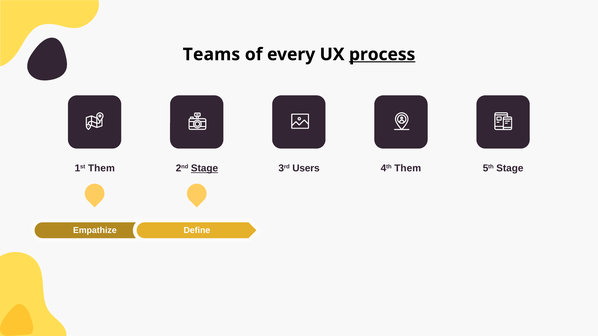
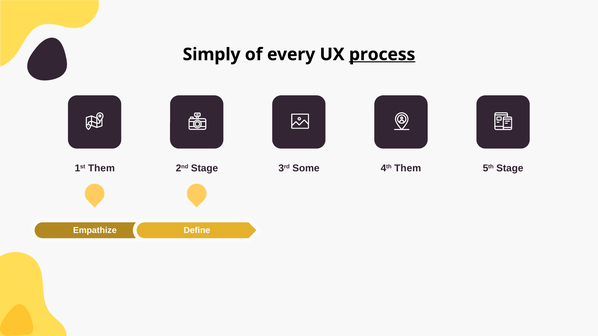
Teams: Teams -> Simply
Stage at (205, 169) underline: present -> none
Users: Users -> Some
